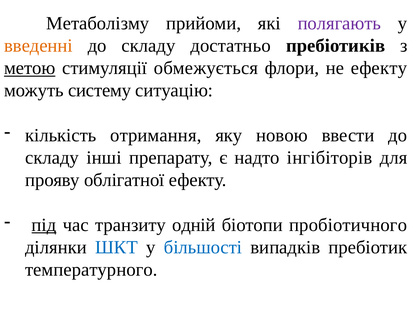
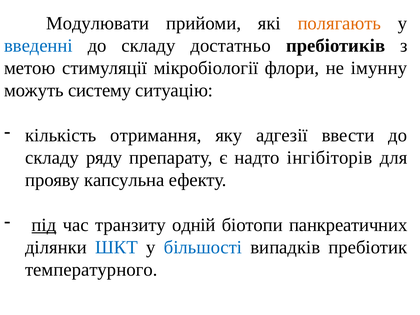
Метаболізму: Метаболізму -> Модулювати
полягають colour: purple -> orange
введенні colour: orange -> blue
метою underline: present -> none
обмежується: обмежується -> мікробіології
не ефекту: ефекту -> імунну
новою: новою -> адгезії
інші: інші -> ряду
облігатної: облігатної -> капсульна
пробіотичного: пробіотичного -> панкреатичних
